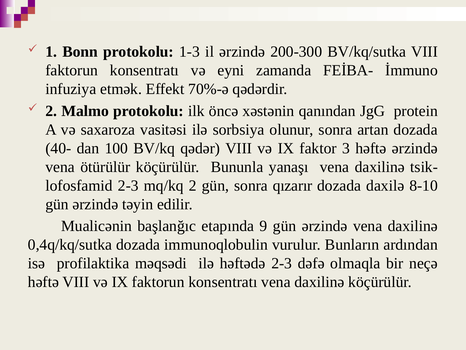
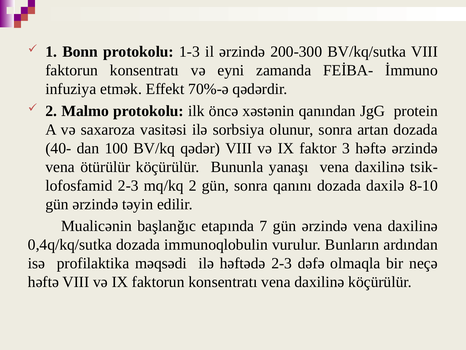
qızarır: qızarır -> qanını
9: 9 -> 7
